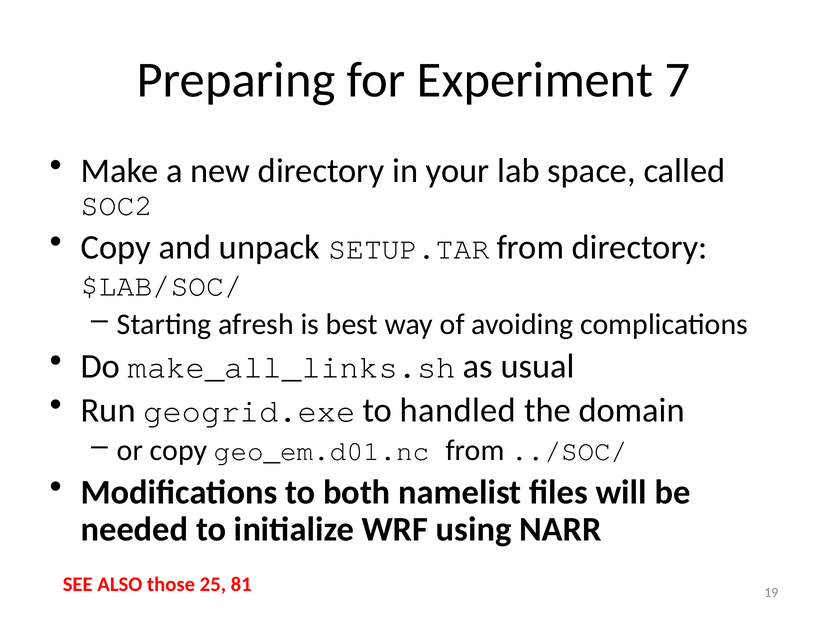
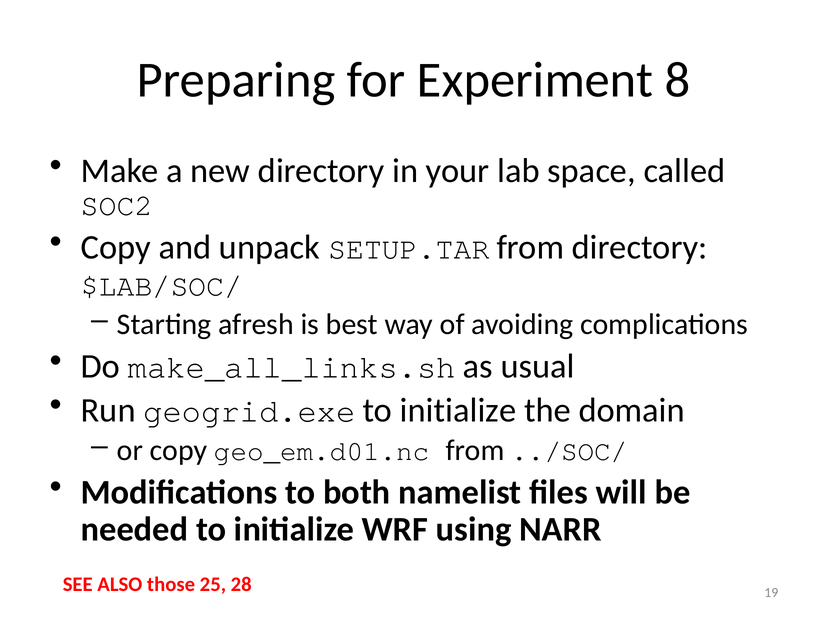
7: 7 -> 8
geogrid.exe to handled: handled -> initialize
81: 81 -> 28
